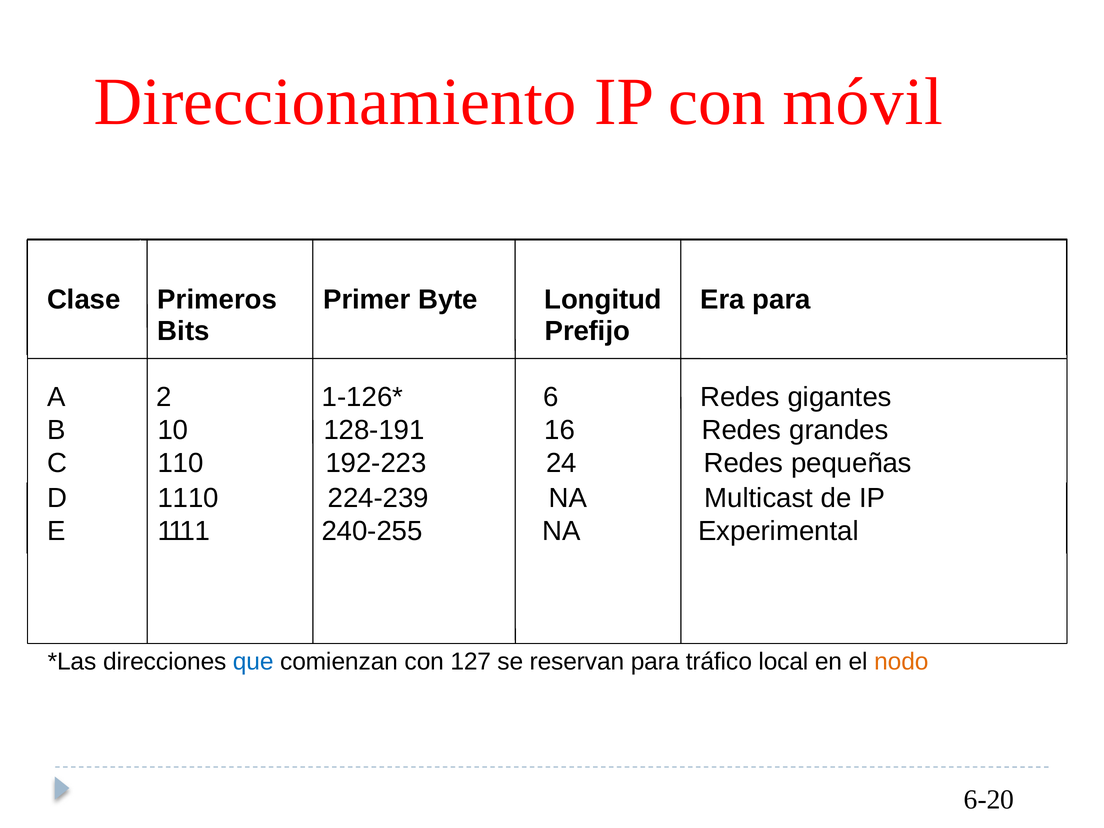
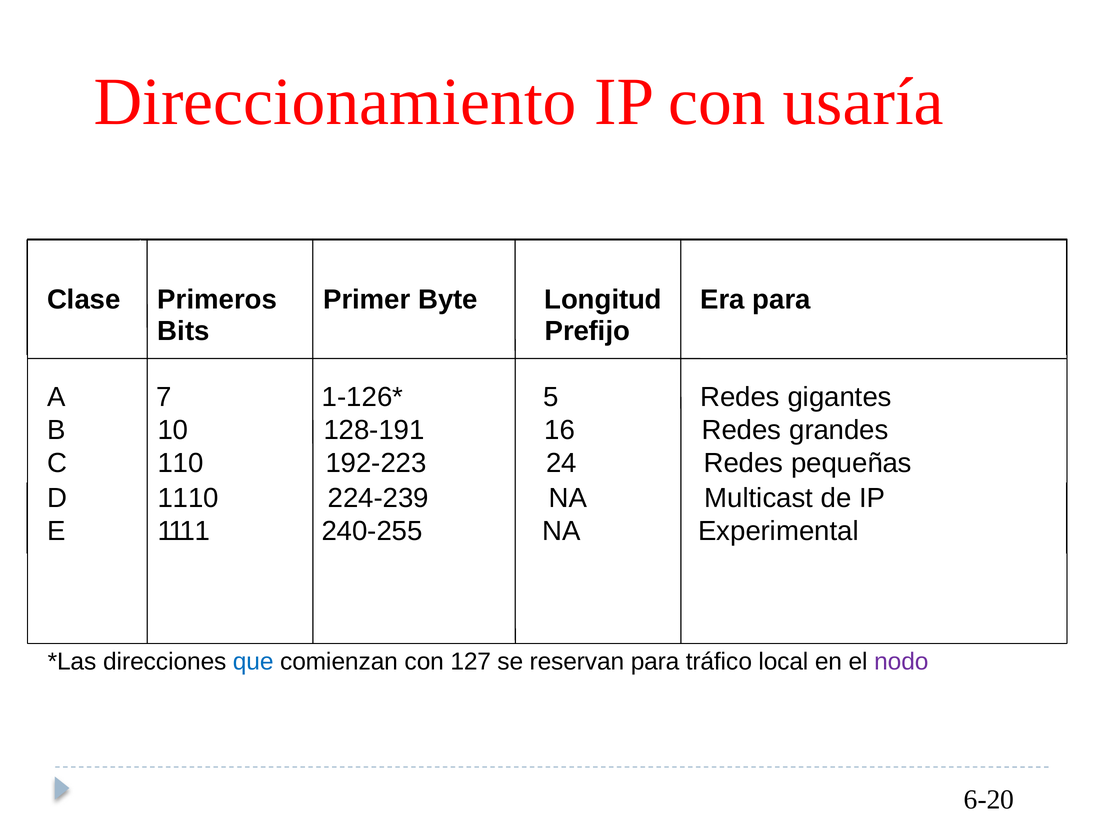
móvil: móvil -> usaría
2: 2 -> 7
6: 6 -> 5
nodo colour: orange -> purple
